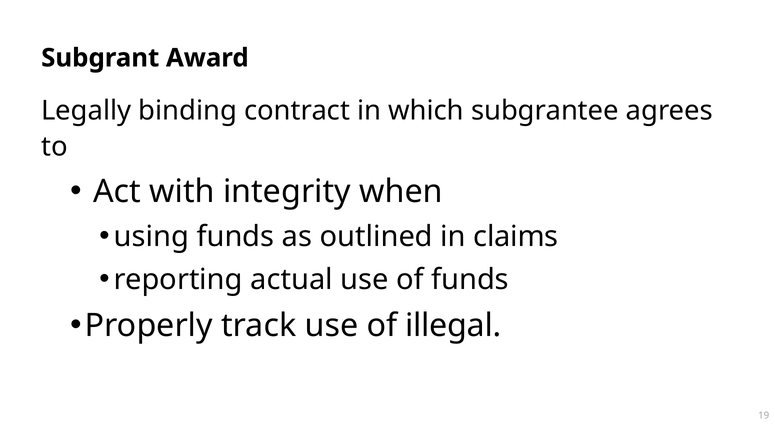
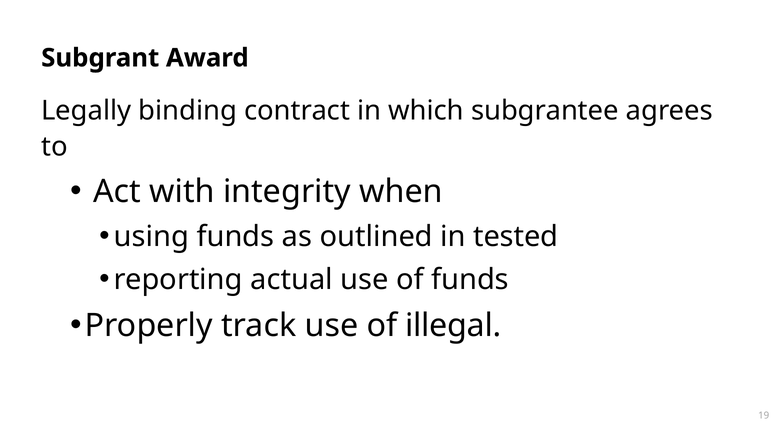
claims: claims -> tested
